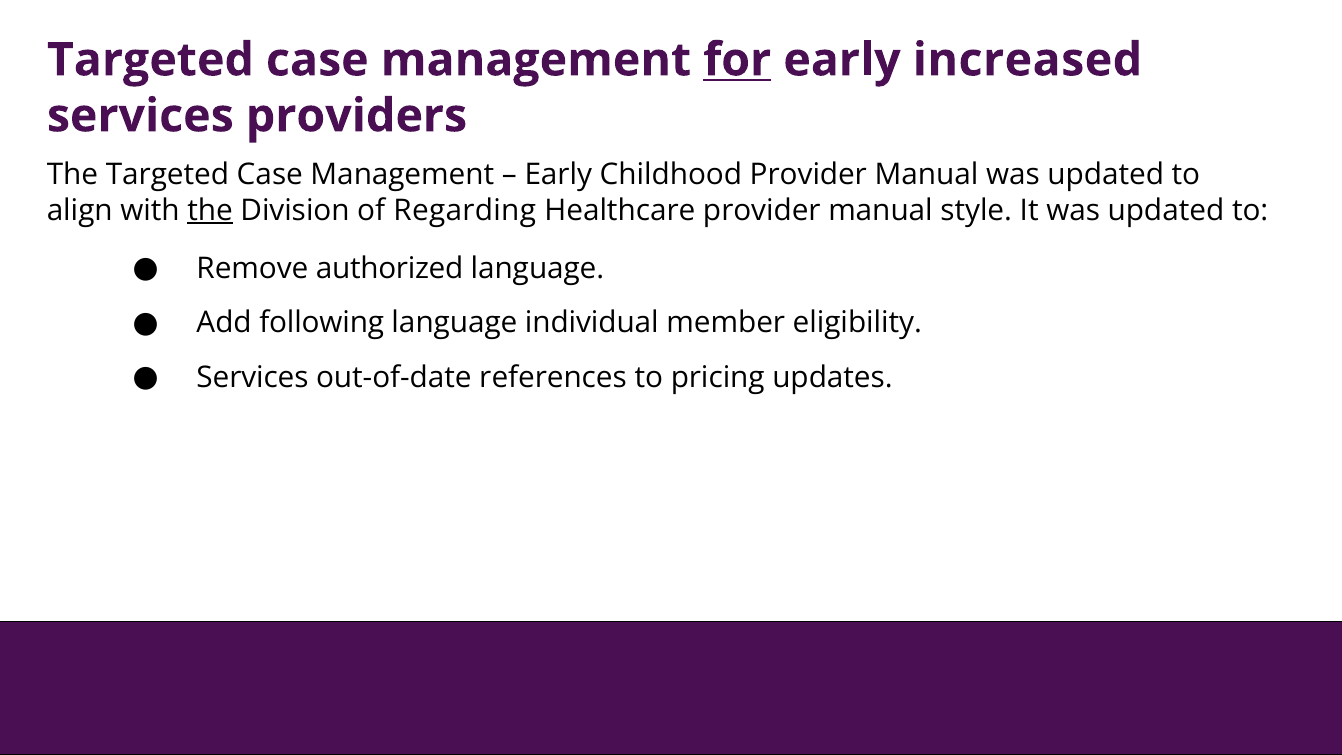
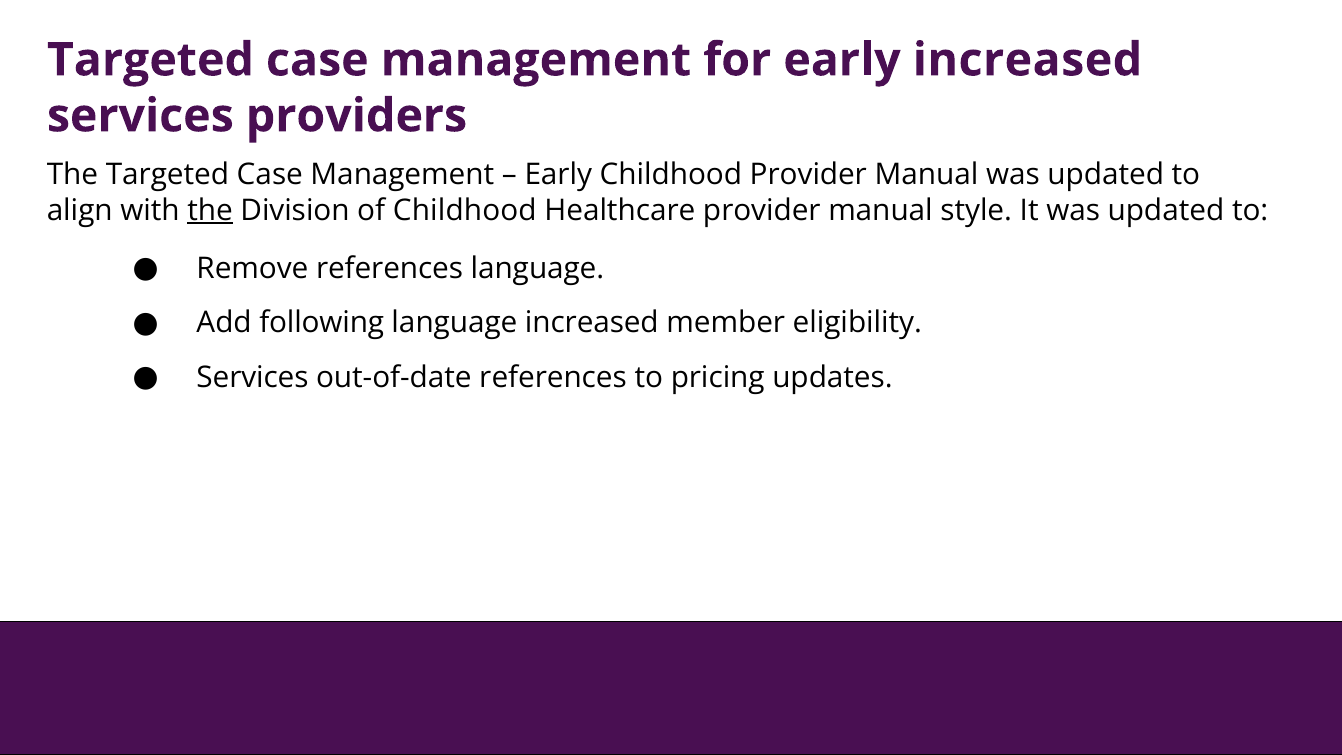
for underline: present -> none
of Regarding: Regarding -> Childhood
Remove authorized: authorized -> references
language individual: individual -> increased
